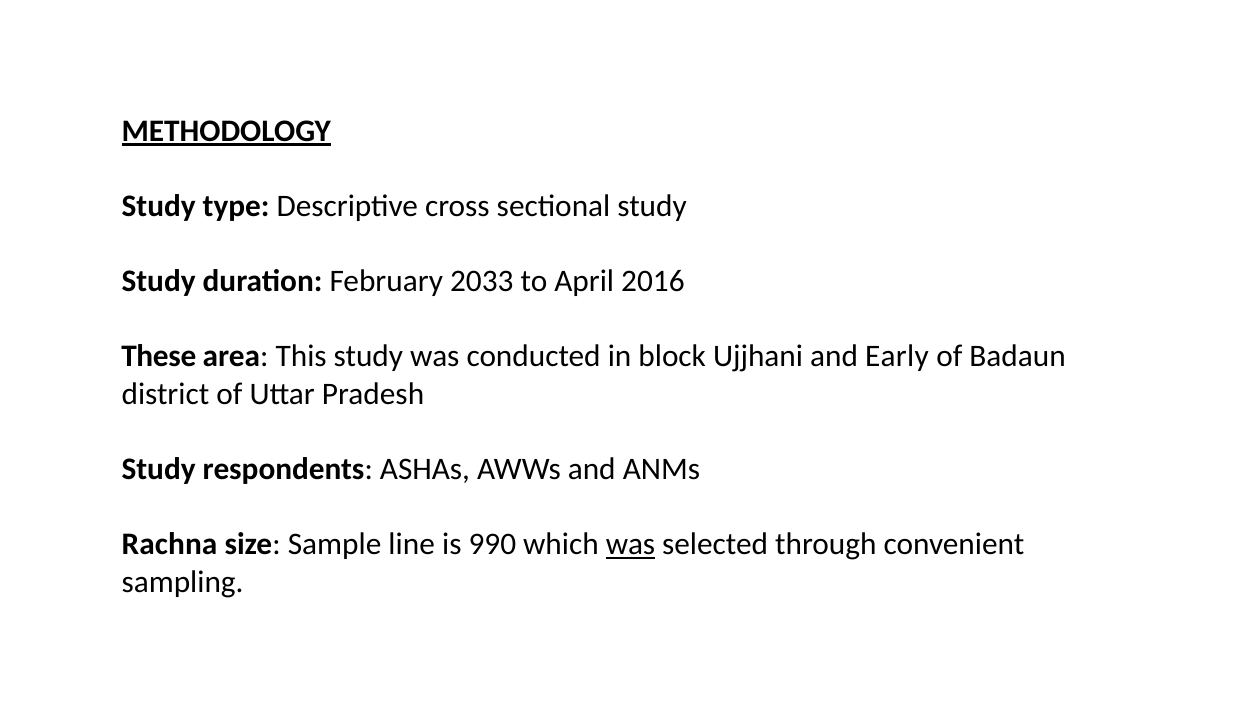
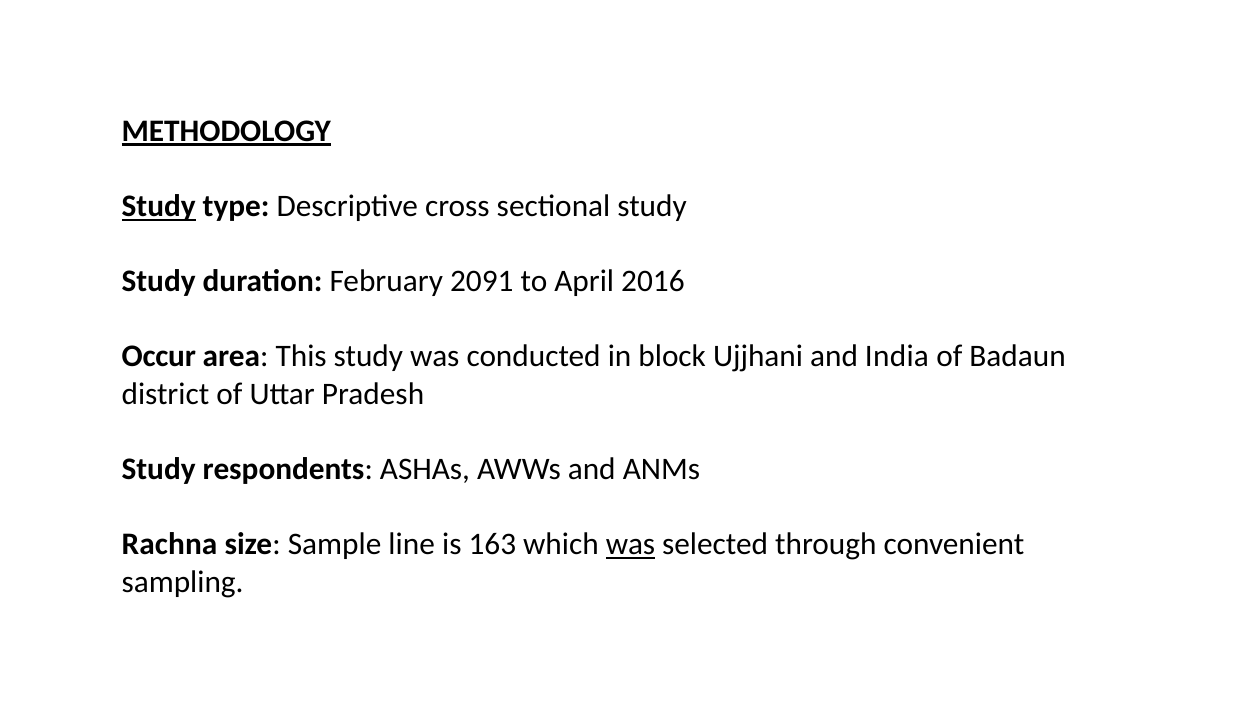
Study at (159, 206) underline: none -> present
2033: 2033 -> 2091
These: These -> Occur
Early: Early -> India
990: 990 -> 163
